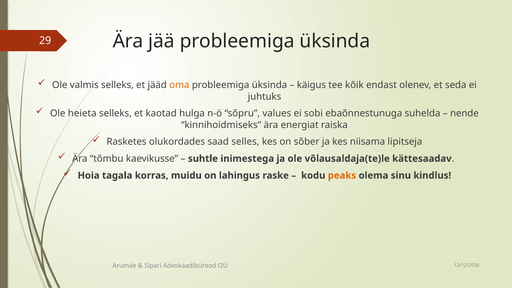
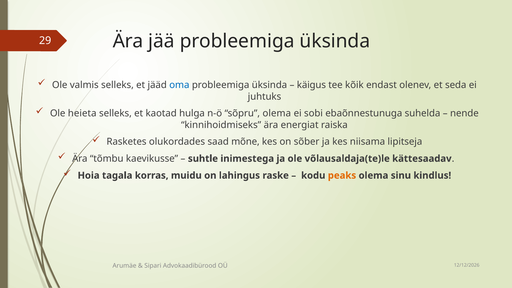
oma colour: orange -> blue
sõpru values: values -> olema
selles: selles -> mõne
